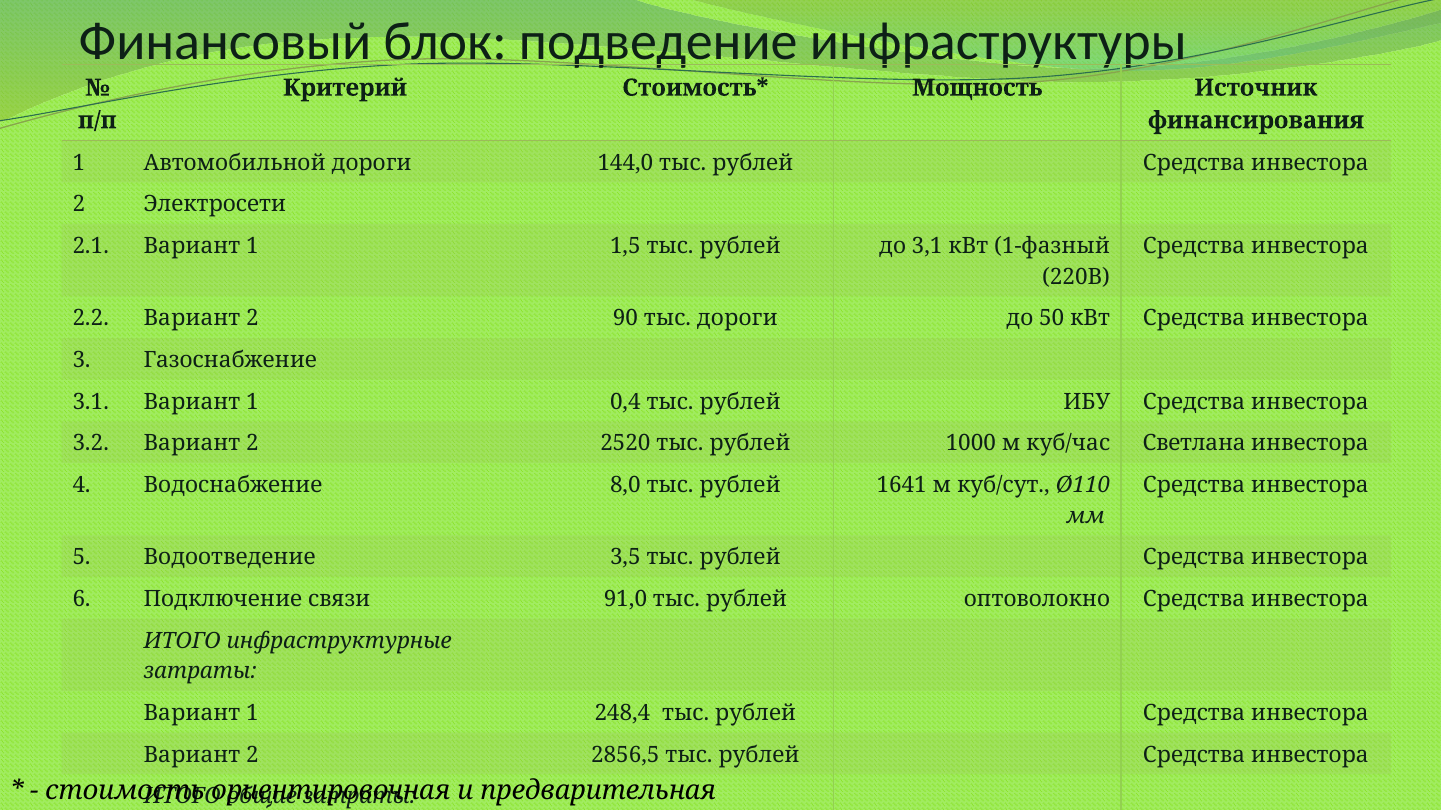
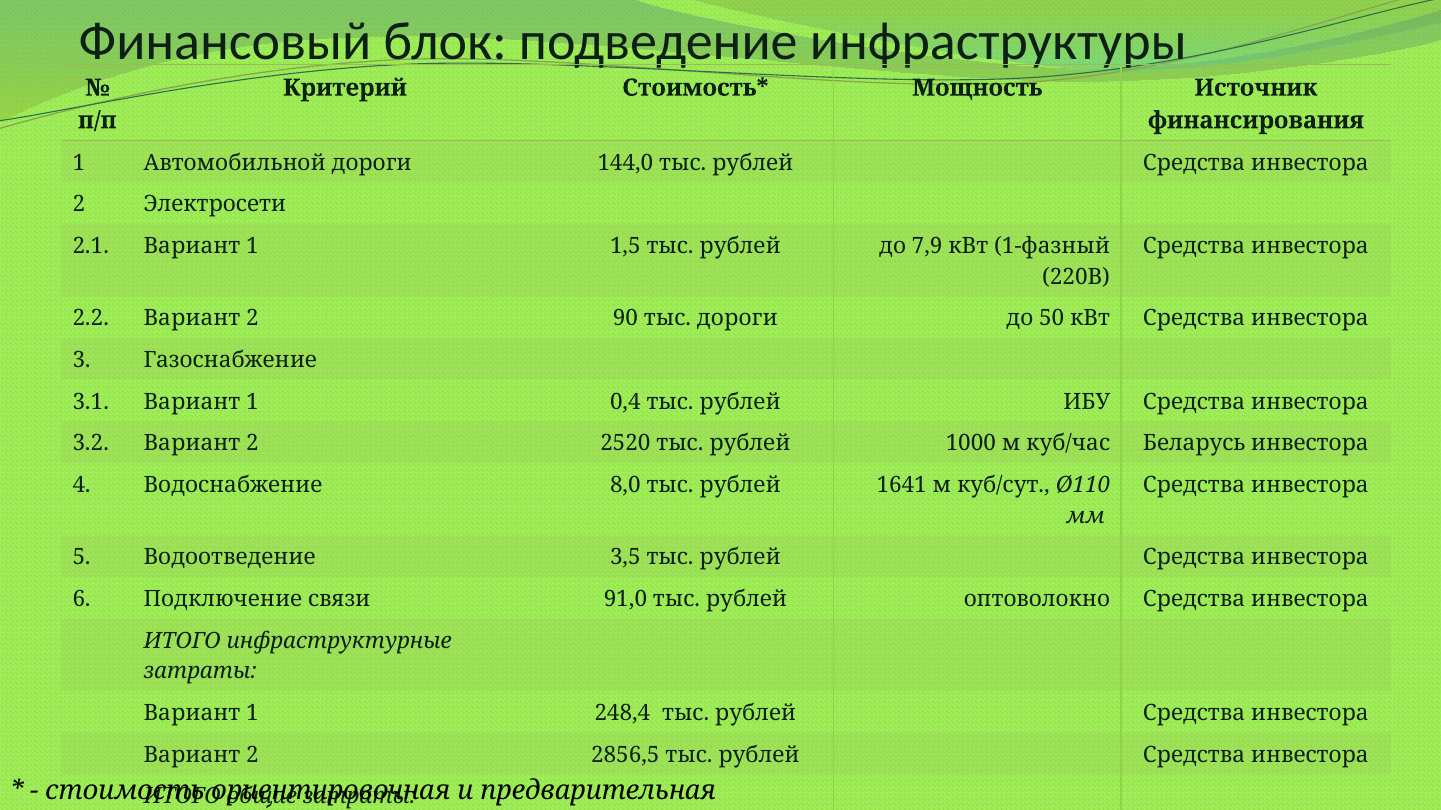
3,1: 3,1 -> 7,9
Светлана: Светлана -> Беларусь
